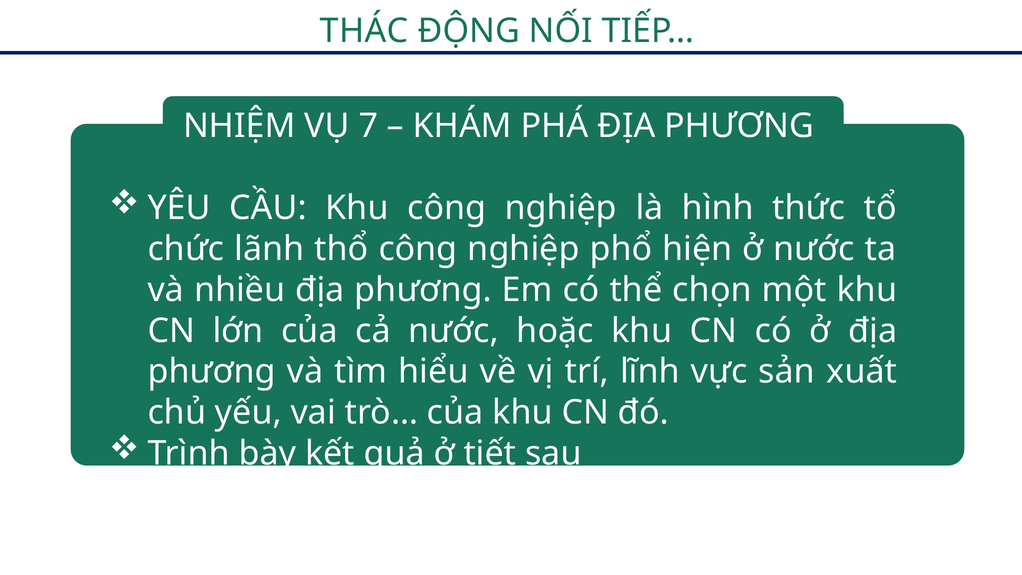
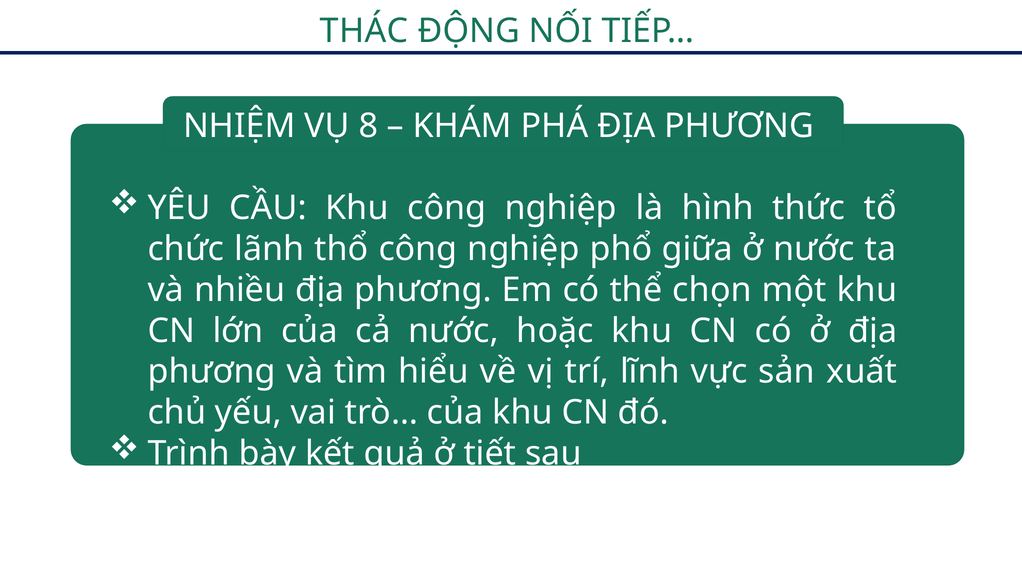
7: 7 -> 8
hiện: hiện -> giữa
